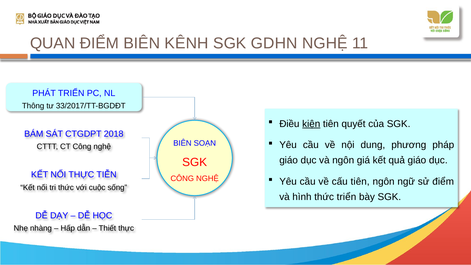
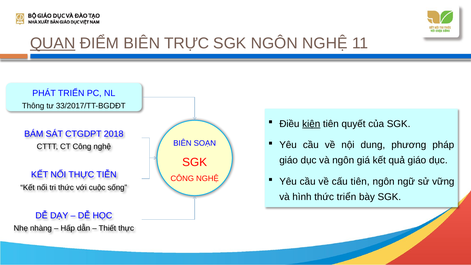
QUAN underline: none -> present
KÊNH: KÊNH -> TRỰC
SGK GDHN: GDHN -> NGÔN
sử điểm: điểm -> vững
